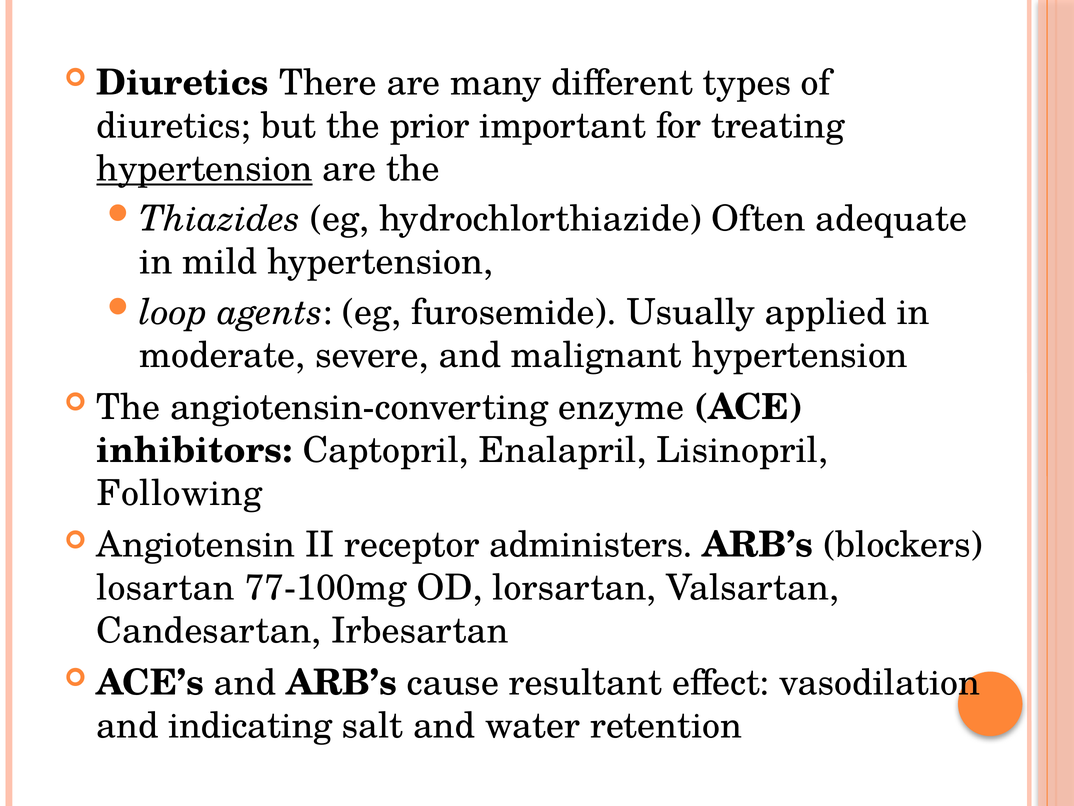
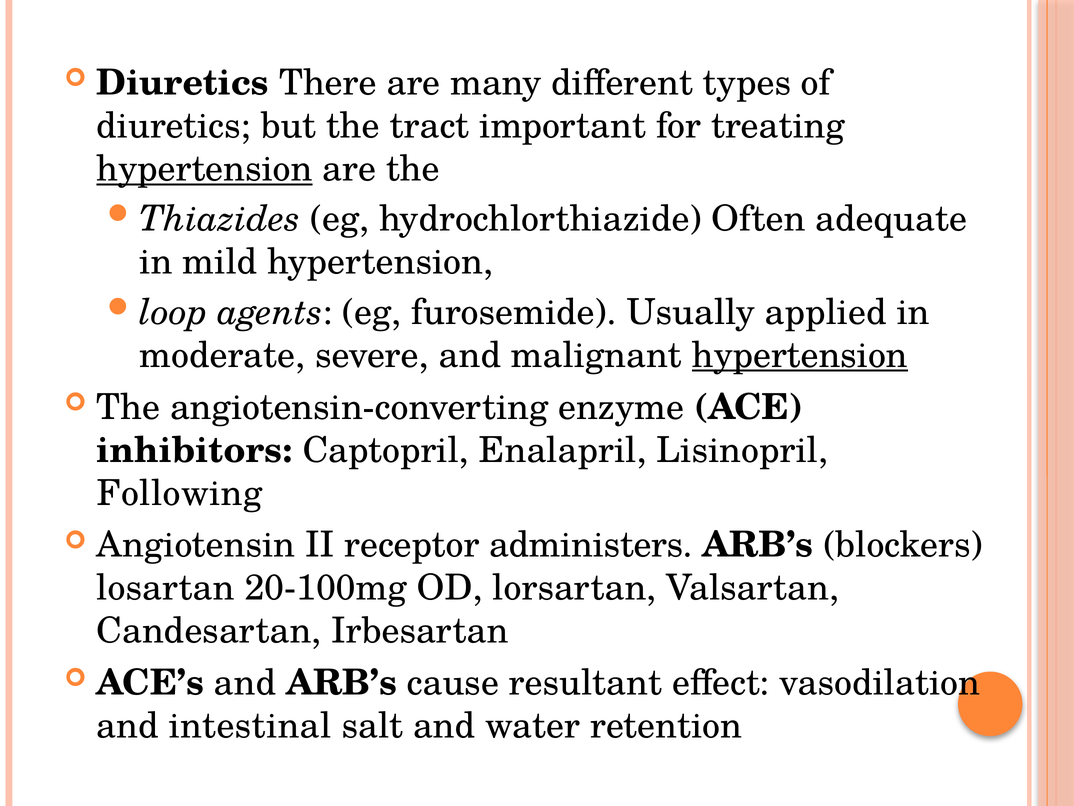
prior: prior -> tract
hypertension at (800, 355) underline: none -> present
77-100mg: 77-100mg -> 20-100mg
indicating: indicating -> intestinal
